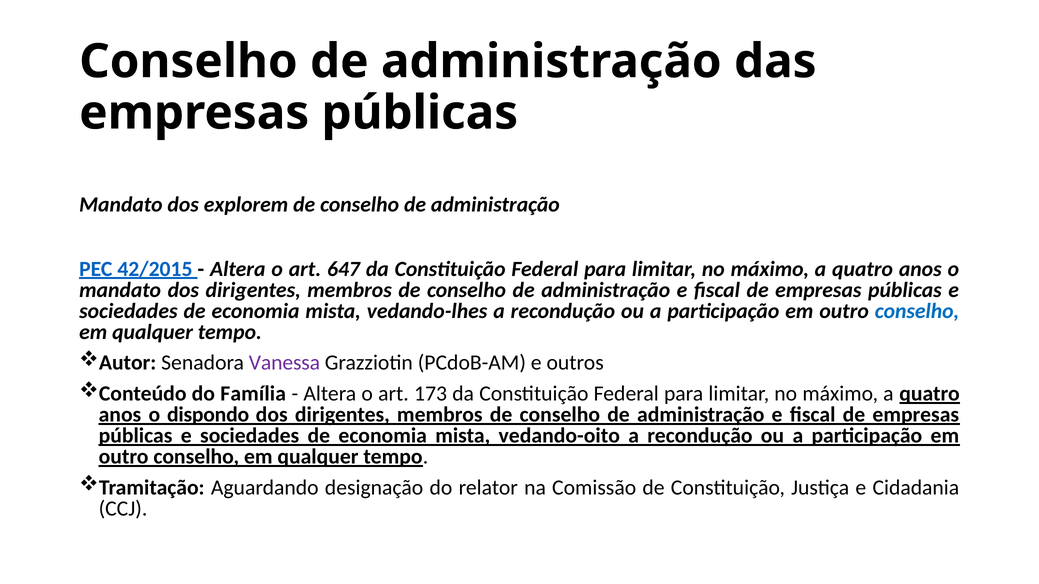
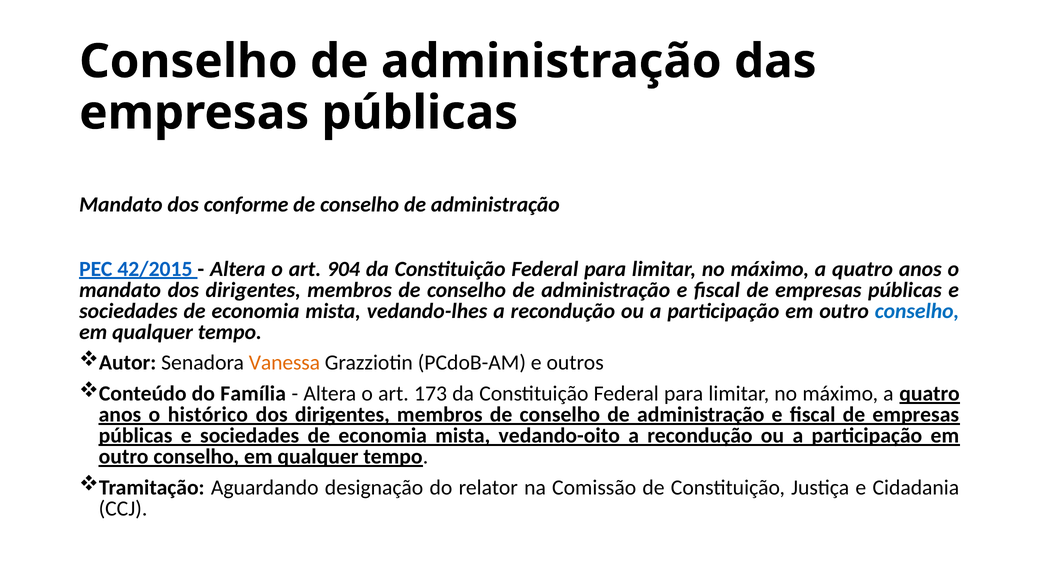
explorem: explorem -> conforme
647: 647 -> 904
Vanessa colour: purple -> orange
dispondo: dispondo -> histórico
